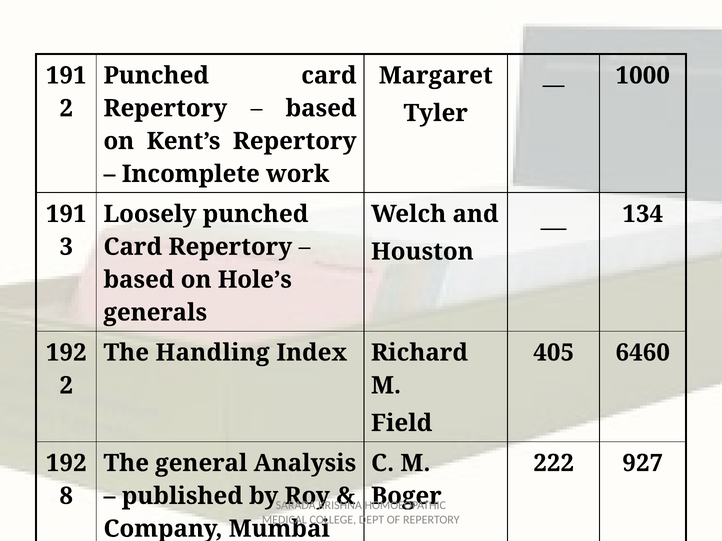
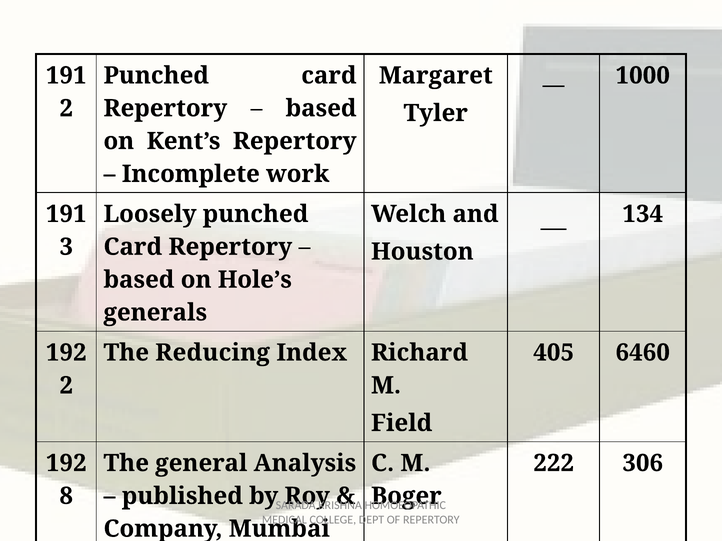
Handling: Handling -> Reducing
927: 927 -> 306
